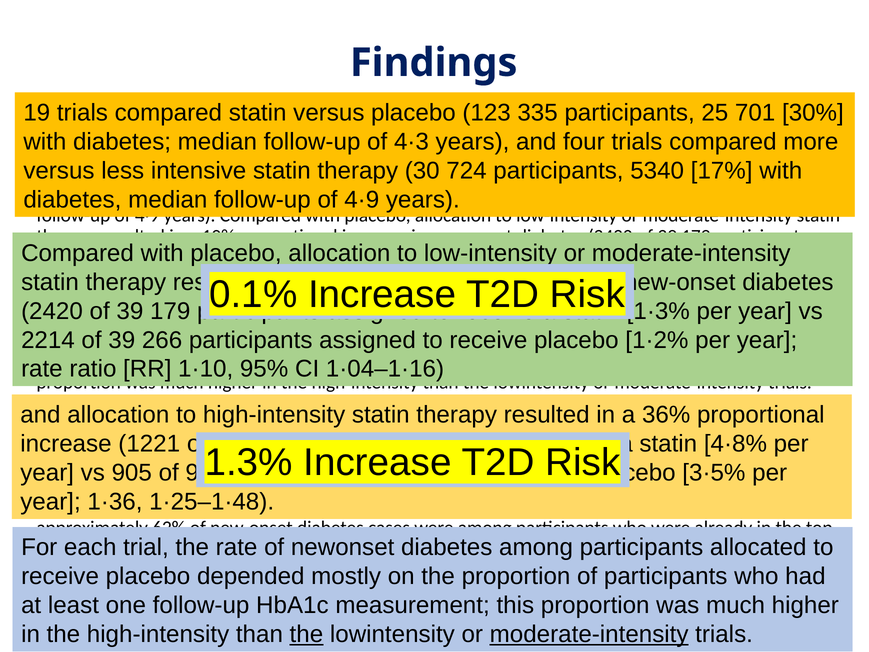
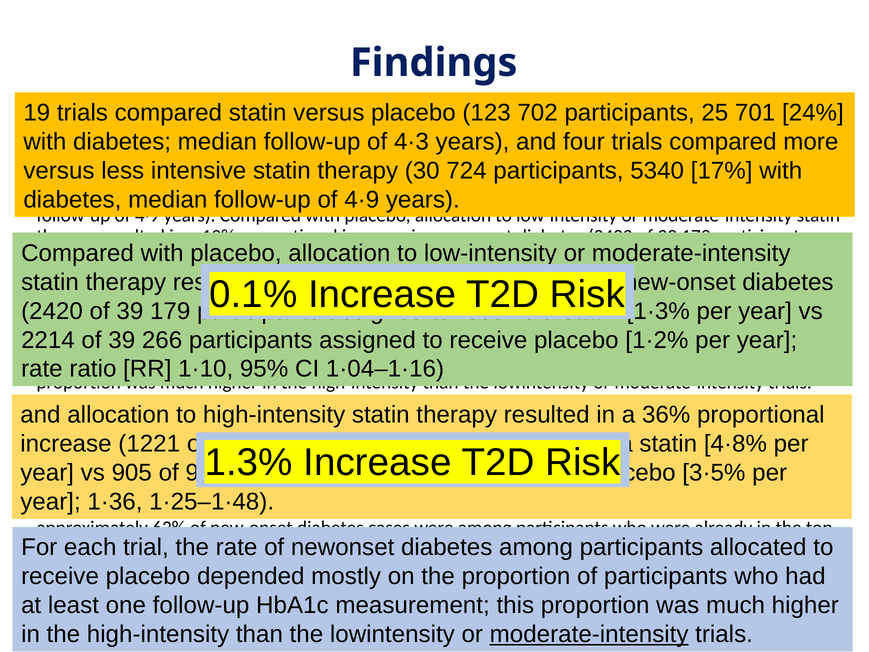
335: 335 -> 702
30%: 30% -> 24%
the at (306, 634) underline: present -> none
